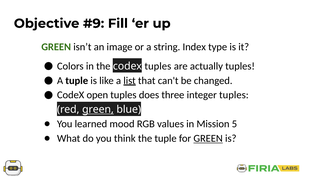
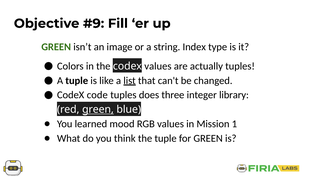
codex tuples: tuples -> values
open: open -> code
integer tuples: tuples -> library
5: 5 -> 1
GREEN at (208, 138) underline: present -> none
